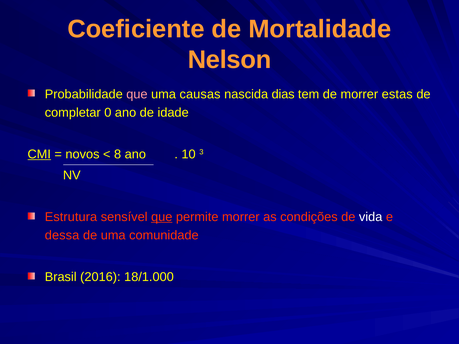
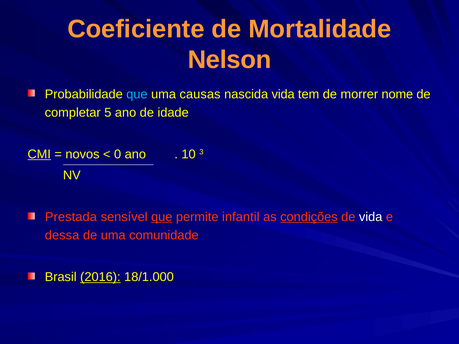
que at (137, 94) colour: pink -> light blue
nascida dias: dias -> vida
estas: estas -> nome
0: 0 -> 5
8: 8 -> 0
Estrutura: Estrutura -> Prestada
permite morrer: morrer -> infantil
condições underline: none -> present
2016 underline: none -> present
